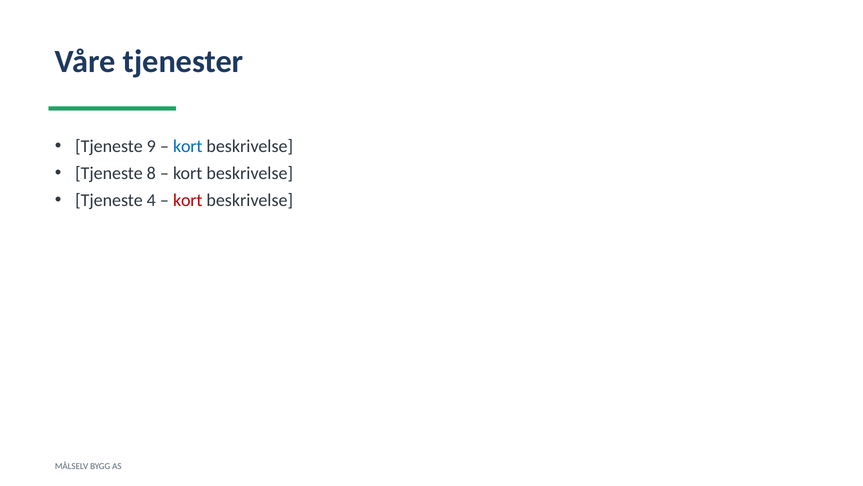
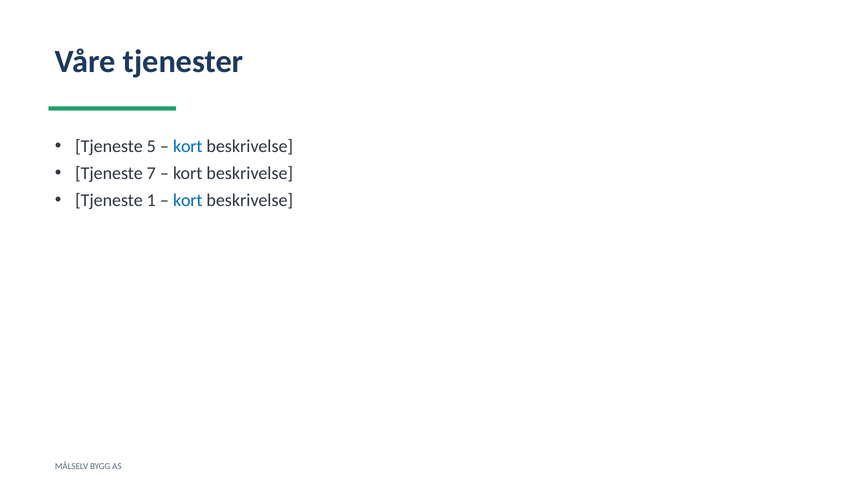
9: 9 -> 5
8: 8 -> 7
4: 4 -> 1
kort at (188, 200) colour: red -> blue
